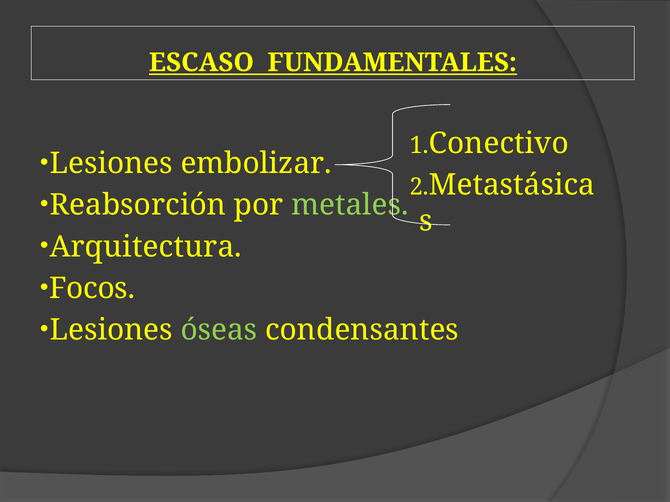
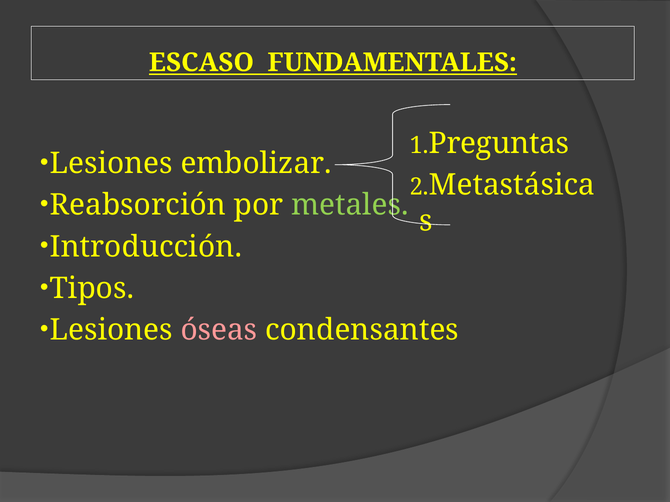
Conectivo: Conectivo -> Preguntas
Arquitectura: Arquitectura -> Introducción
Focos: Focos -> Tipos
óseas colour: light green -> pink
